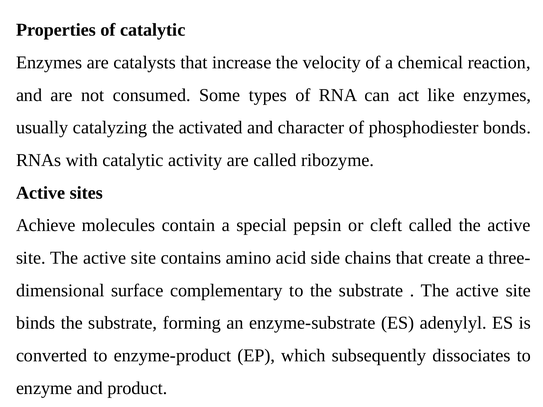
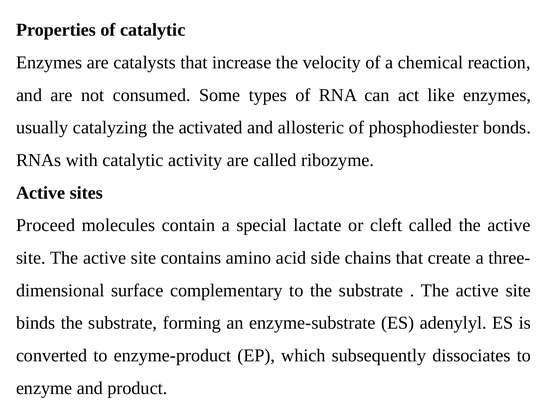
character: character -> allosteric
Achieve: Achieve -> Proceed
pepsin: pepsin -> lactate
